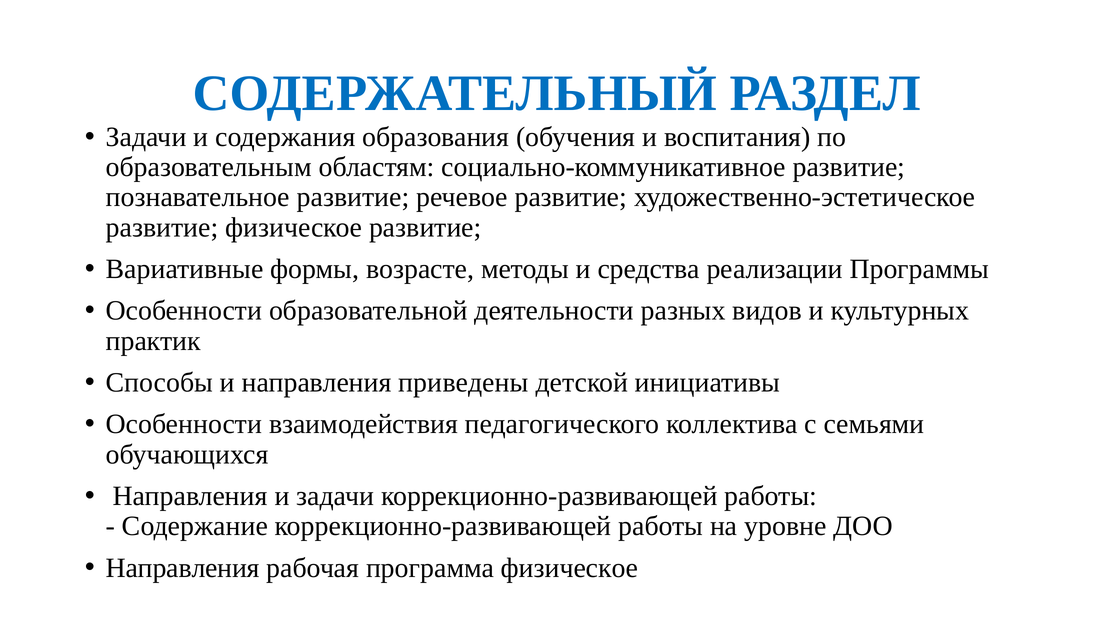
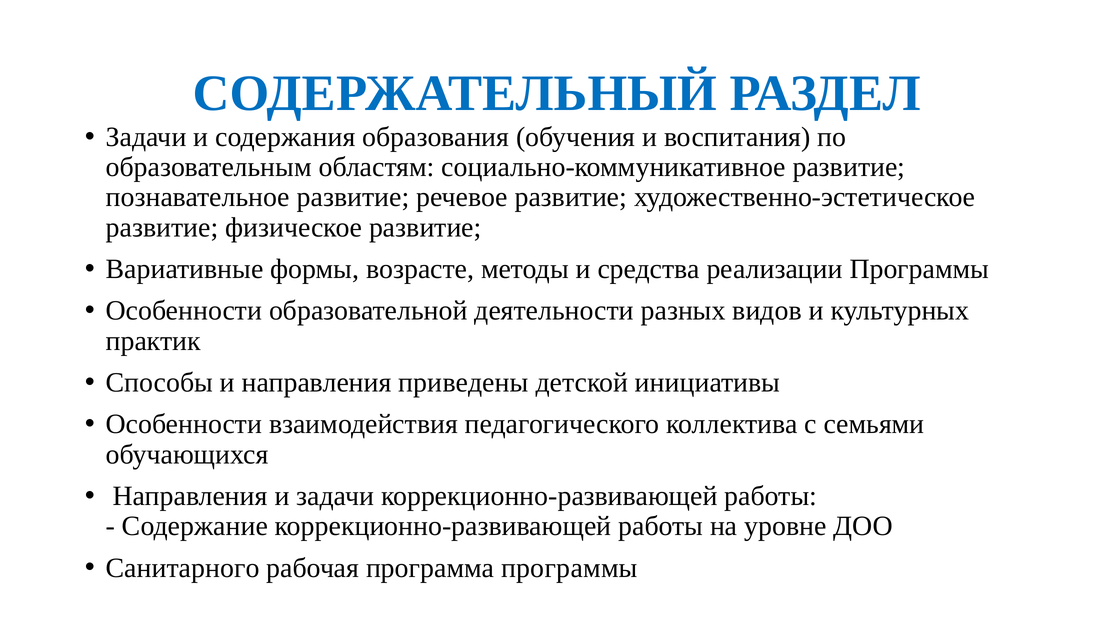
Направления at (183, 567): Направления -> Санитарного
программа физическое: физическое -> программы
